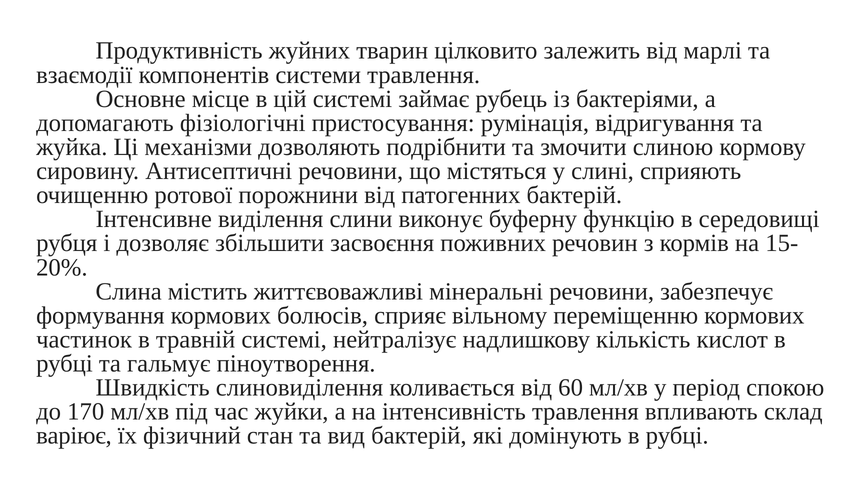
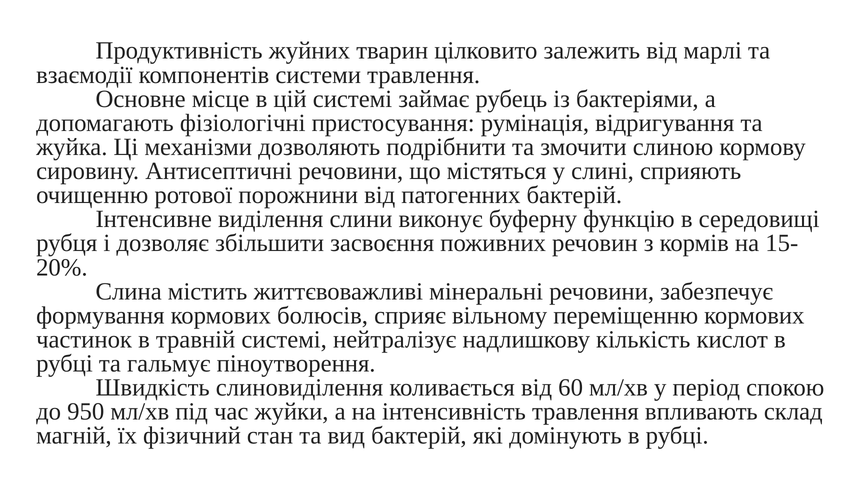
170: 170 -> 950
варіює: варіює -> магній
